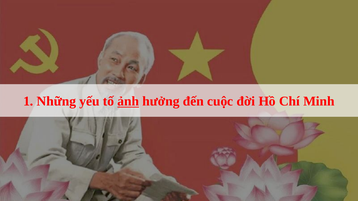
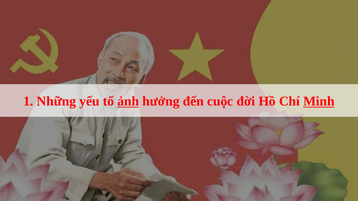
Minh underline: none -> present
